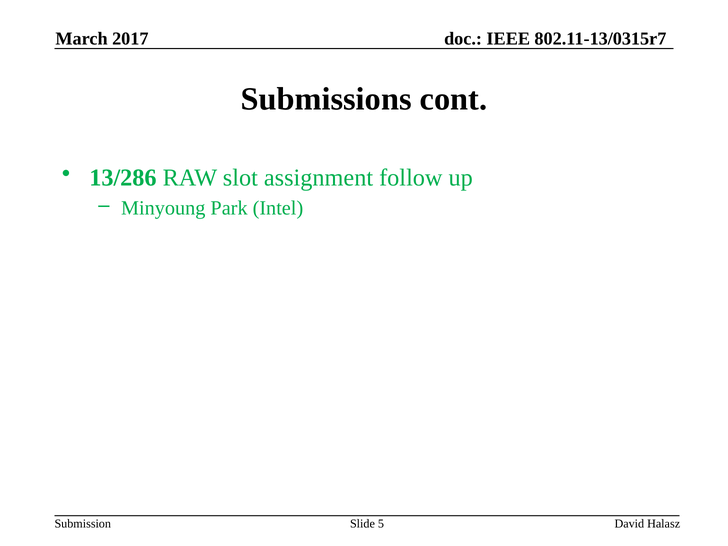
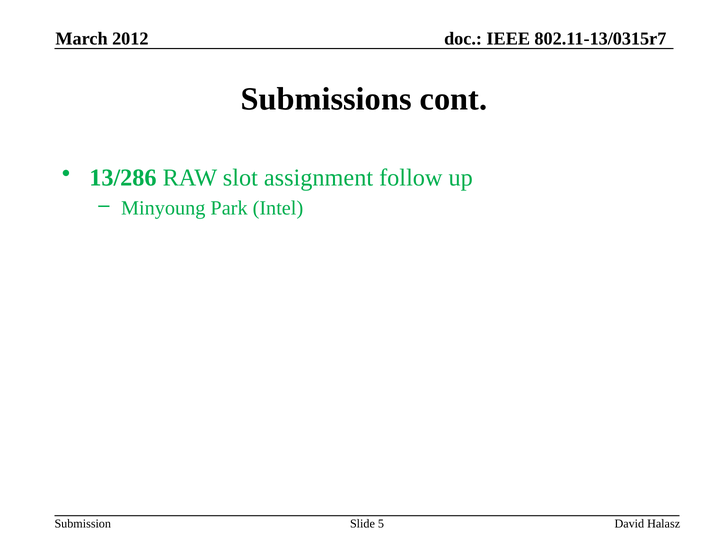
2017: 2017 -> 2012
